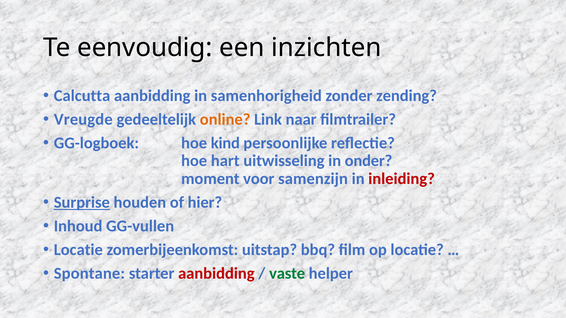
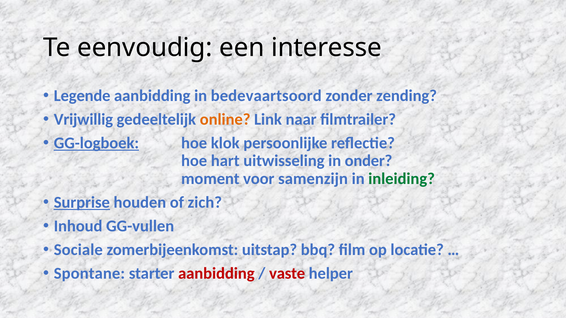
inzichten: inzichten -> interesse
Calcutta: Calcutta -> Legende
samenhorigheid: samenhorigheid -> bedevaartsoord
Vreugde: Vreugde -> Vrijwillig
GG-logboek underline: none -> present
kind: kind -> klok
inleiding colour: red -> green
hier: hier -> zich
Locatie at (78, 250): Locatie -> Sociale
vaste colour: green -> red
